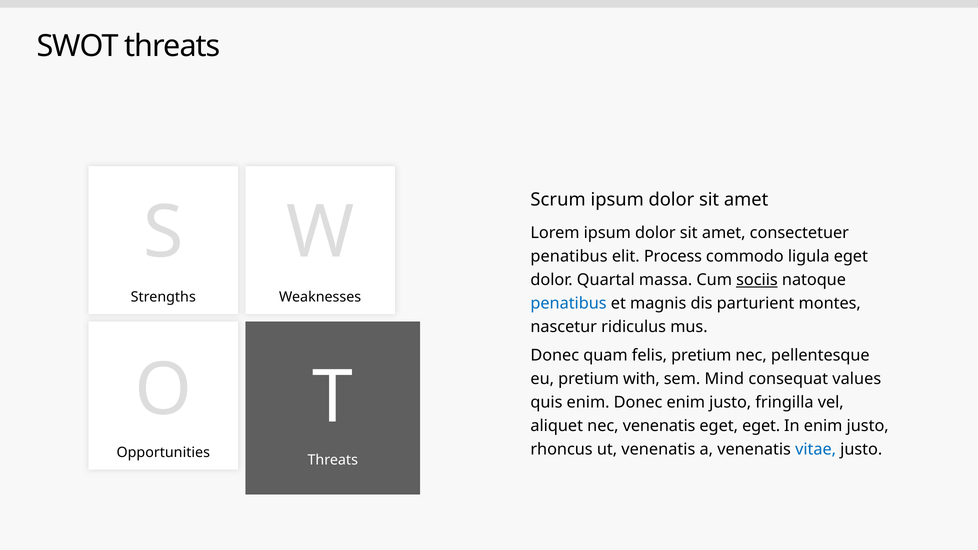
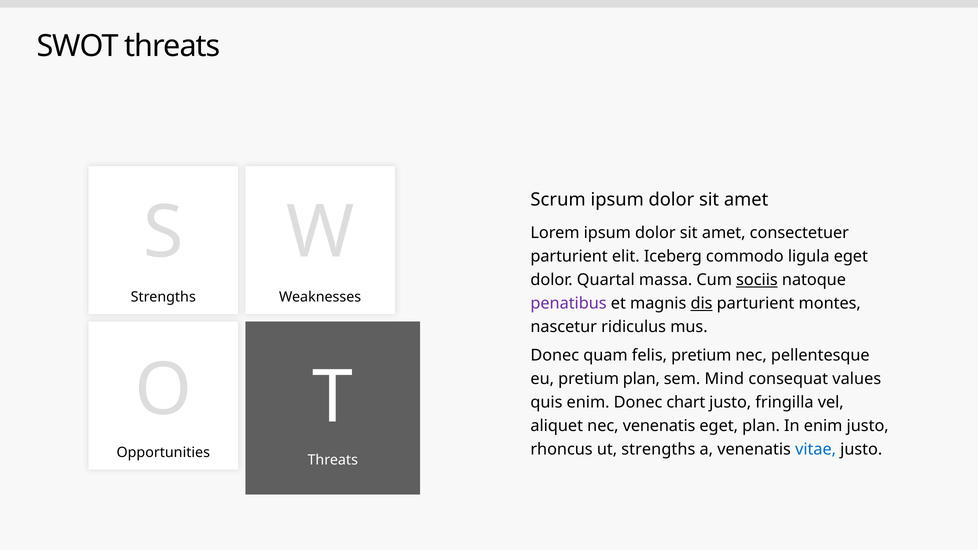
penatibus at (569, 257): penatibus -> parturient
Process: Process -> Iceberg
penatibus at (569, 304) colour: blue -> purple
dis underline: none -> present
pretium with: with -> plan
Donec enim: enim -> chart
eget eget: eget -> plan
ut venenatis: venenatis -> strengths
